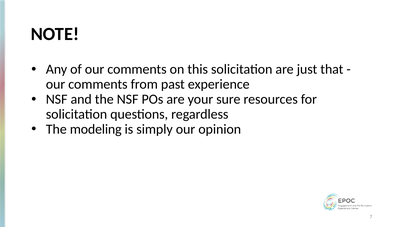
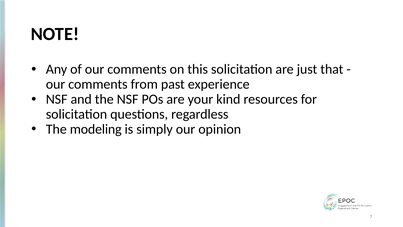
sure: sure -> kind
